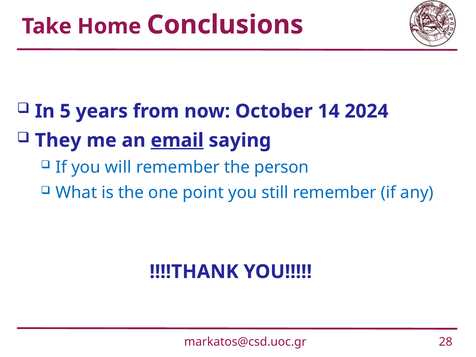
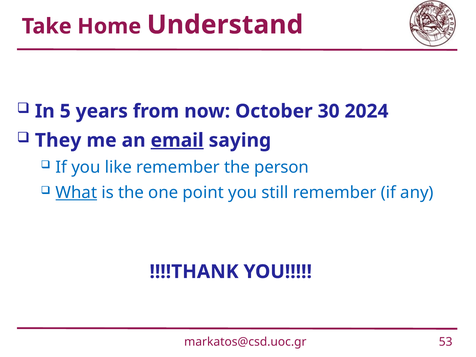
Conclusions: Conclusions -> Understand
14: 14 -> 30
will: will -> like
What underline: none -> present
28: 28 -> 53
